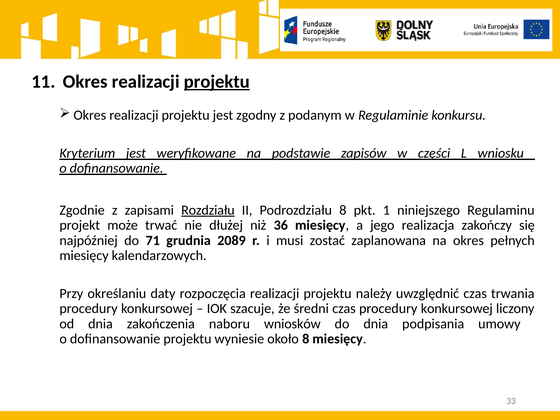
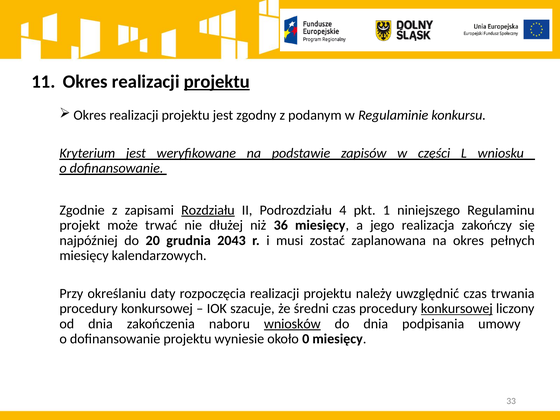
Podrozdziału 8: 8 -> 4
71: 71 -> 20
2089: 2089 -> 2043
konkursowej at (457, 309) underline: none -> present
wniosków underline: none -> present
około 8: 8 -> 0
